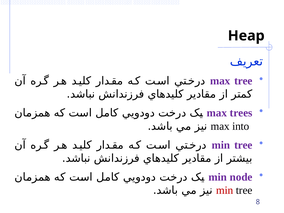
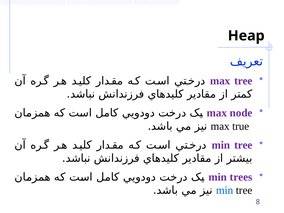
trees: trees -> node
into: into -> true
node: node -> trees
min at (225, 190) colour: red -> blue
